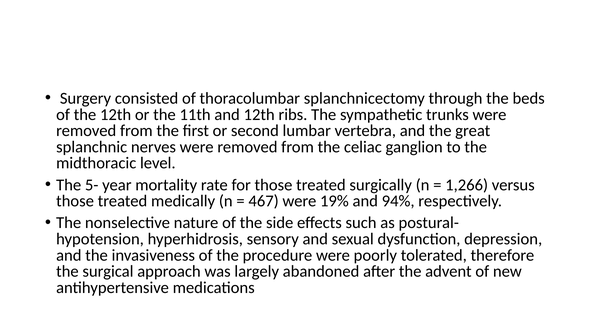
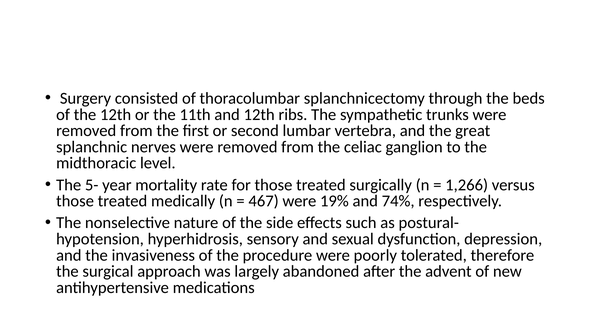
94%: 94% -> 74%
